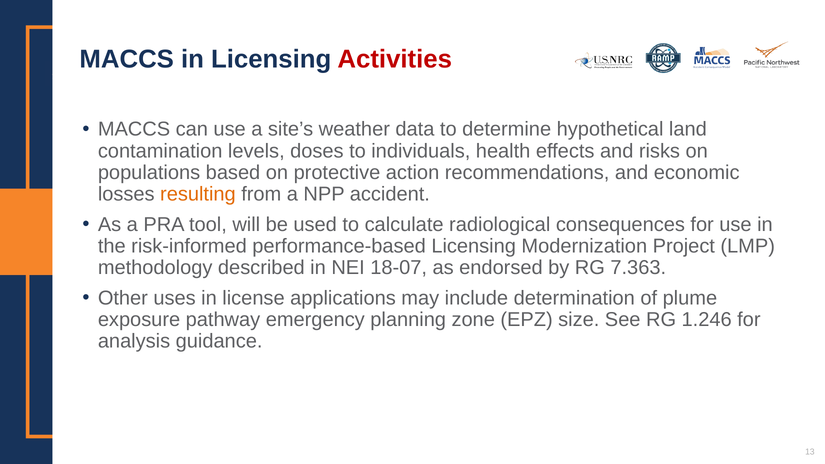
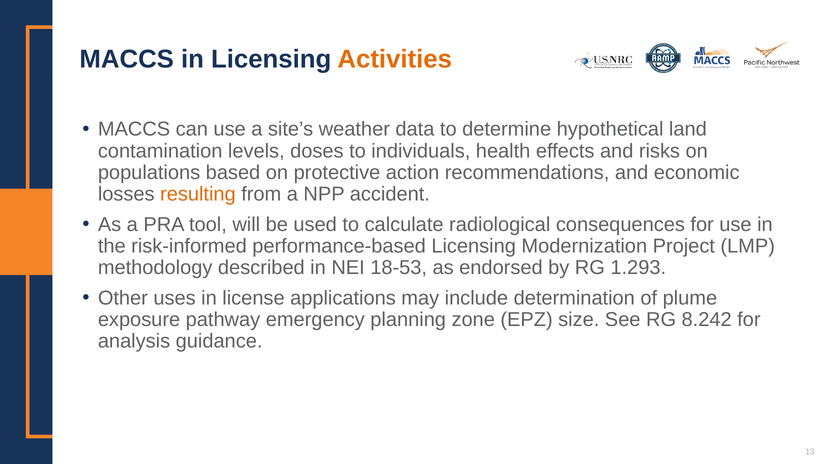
Activities colour: red -> orange
18-07: 18-07 -> 18-53
7.363: 7.363 -> 1.293
1.246: 1.246 -> 8.242
